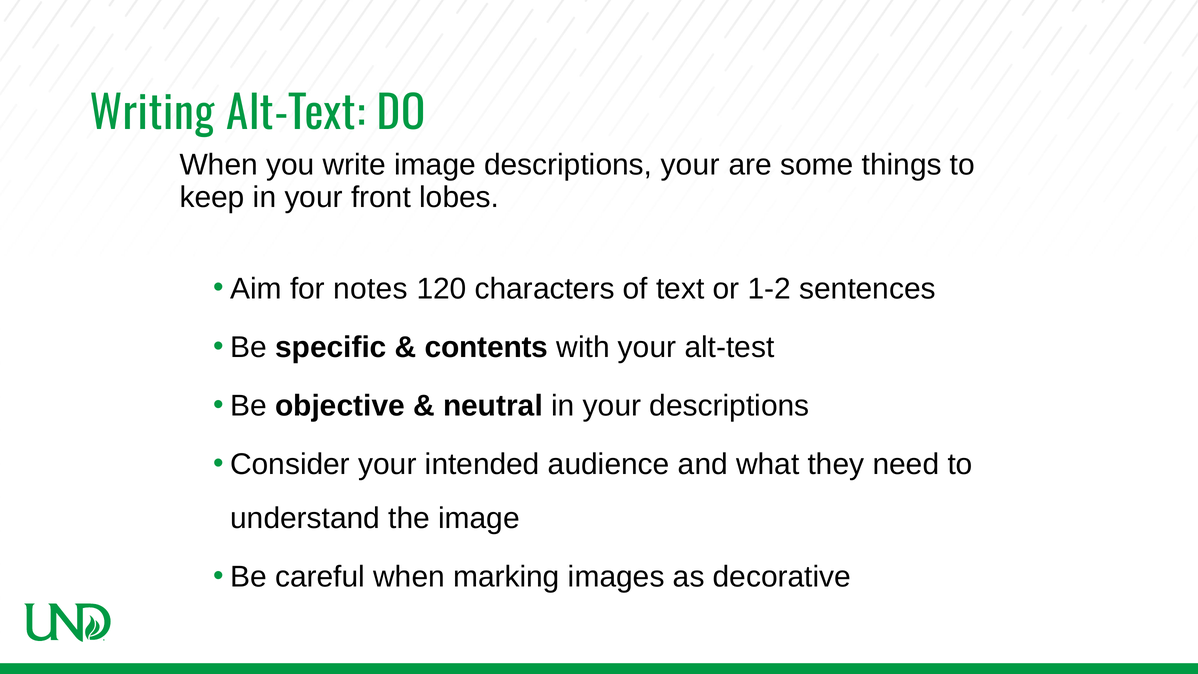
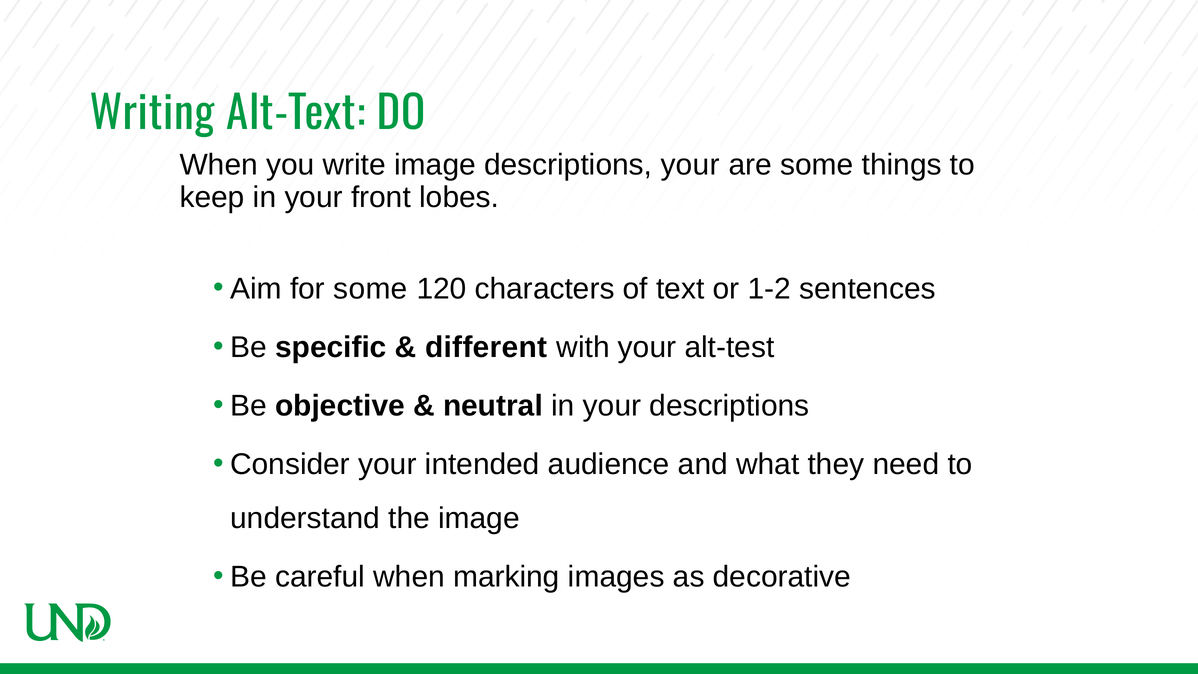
for notes: notes -> some
contents: contents -> different
